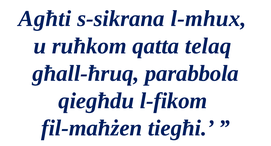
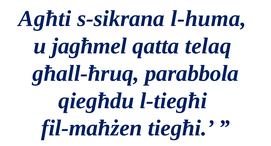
l-mhux: l-mhux -> l-huma
ruħkom: ruħkom -> jagħmel
l-fikom: l-fikom -> l-tiegħi
